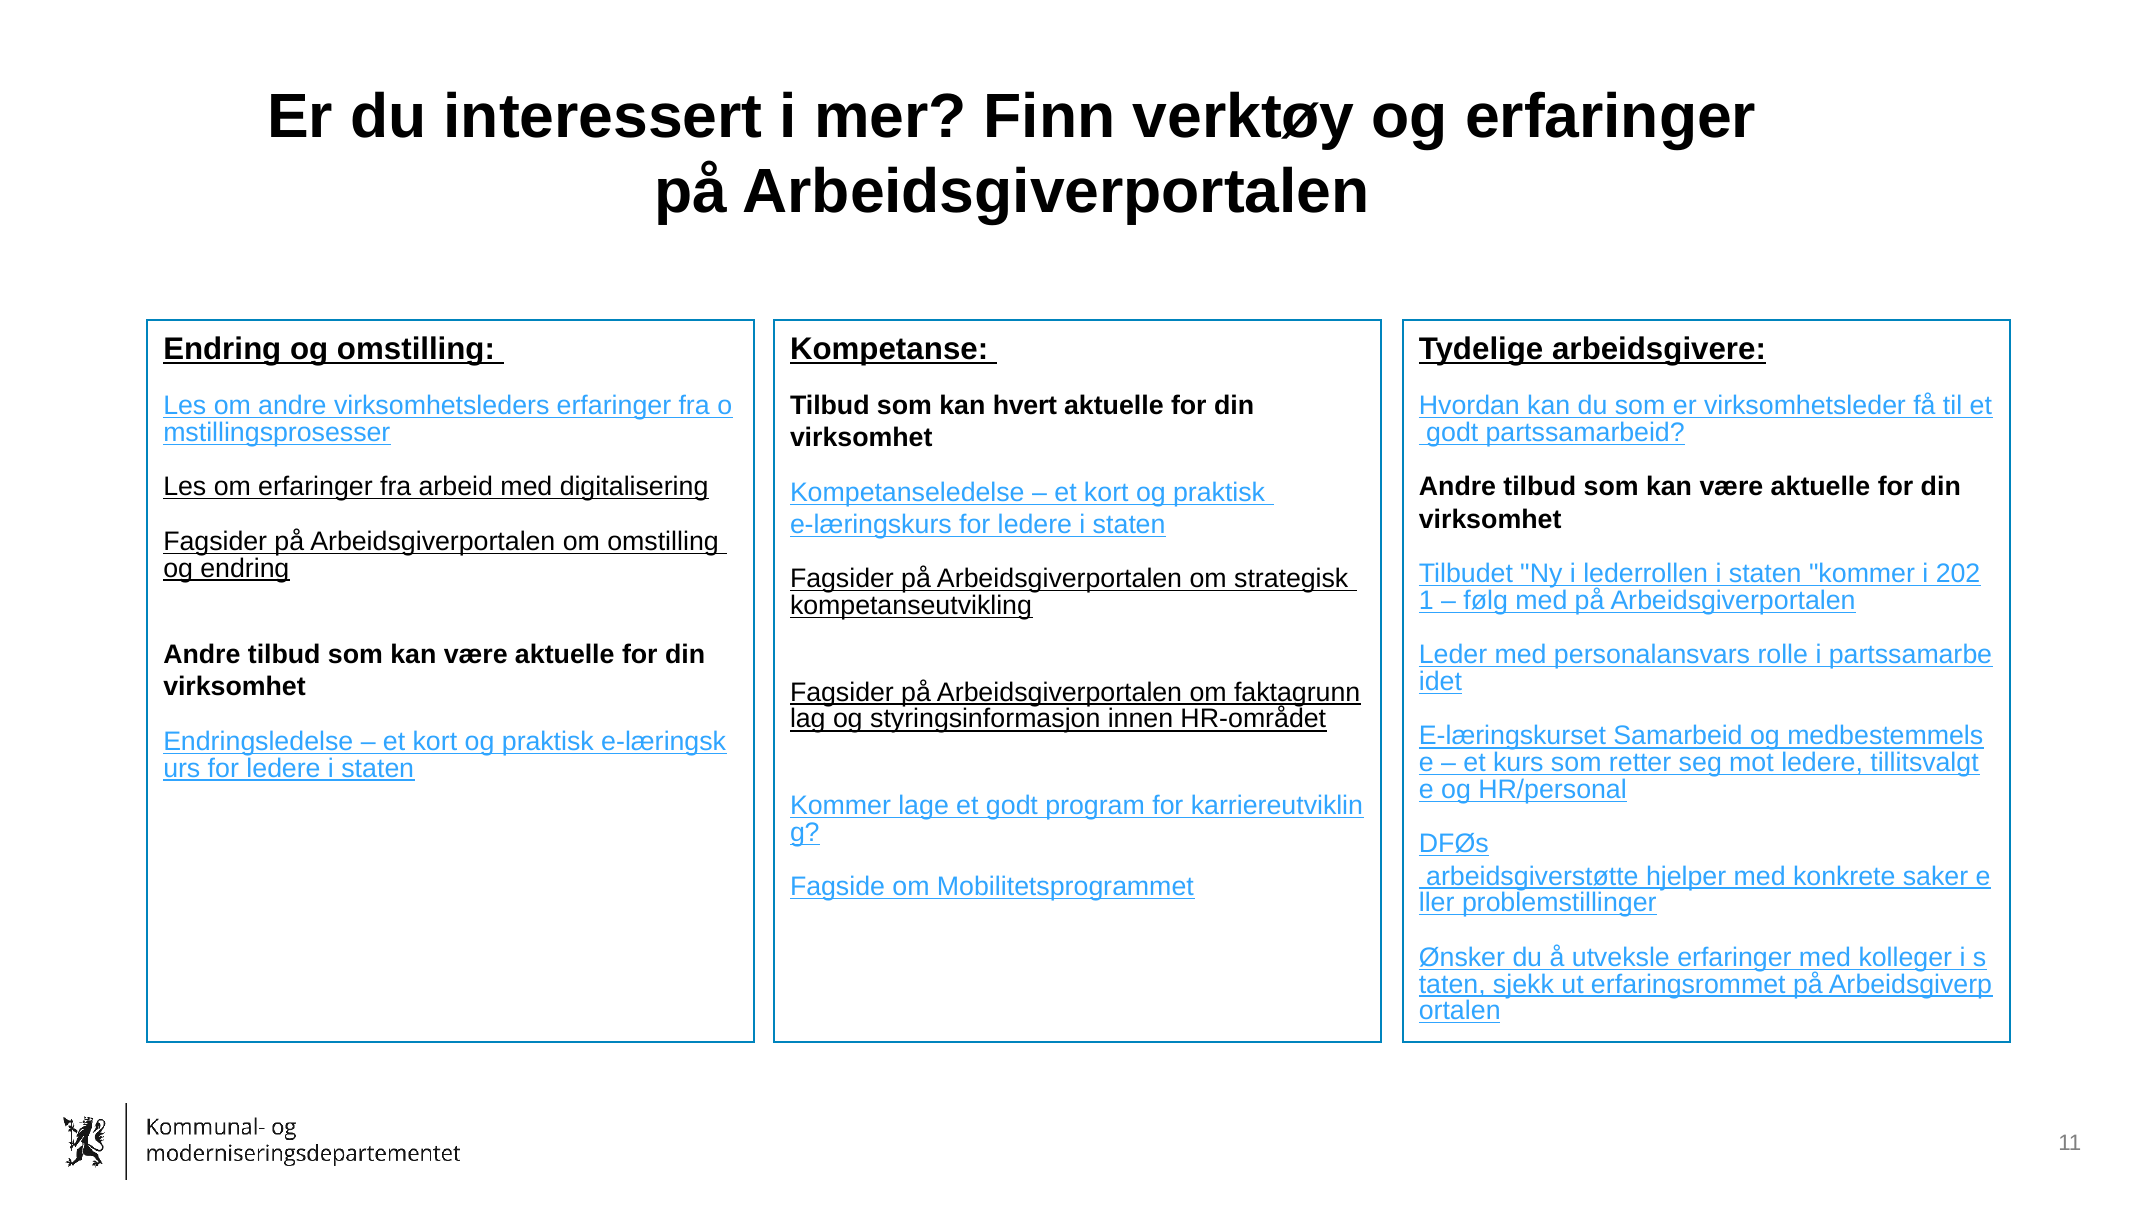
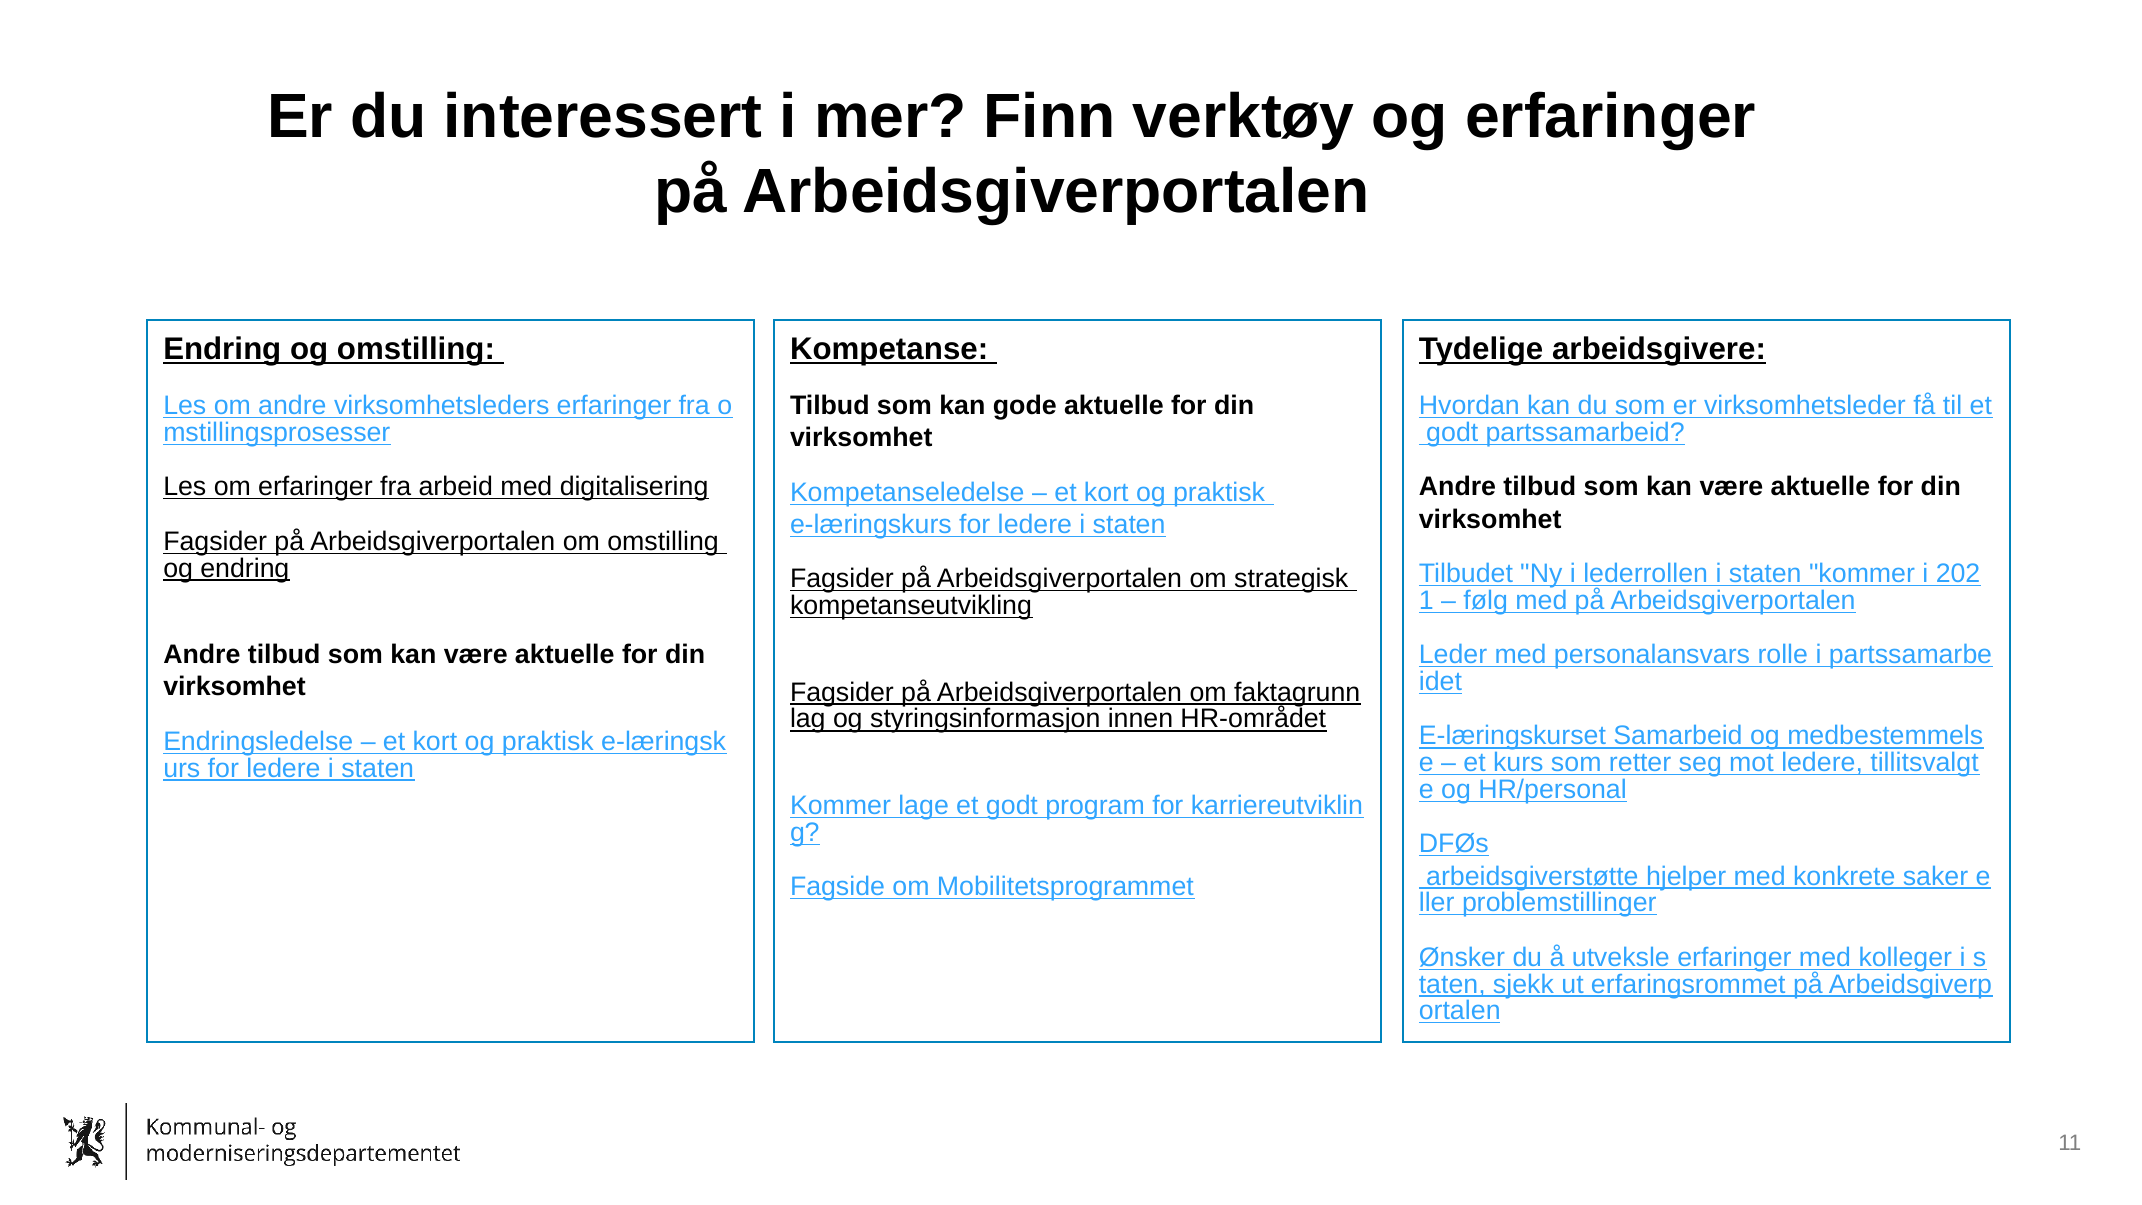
hvert: hvert -> gode
